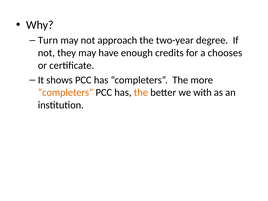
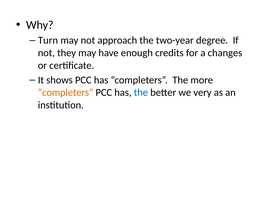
chooses: chooses -> changes
the at (141, 92) colour: orange -> blue
with: with -> very
